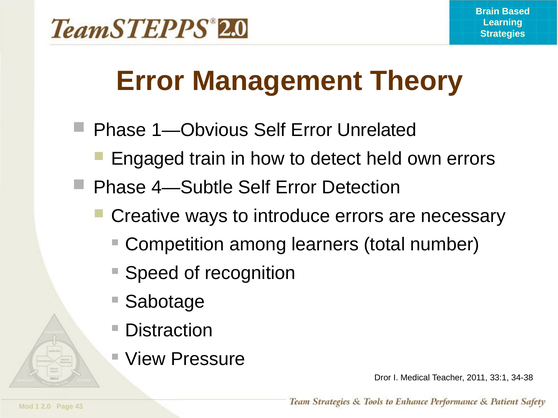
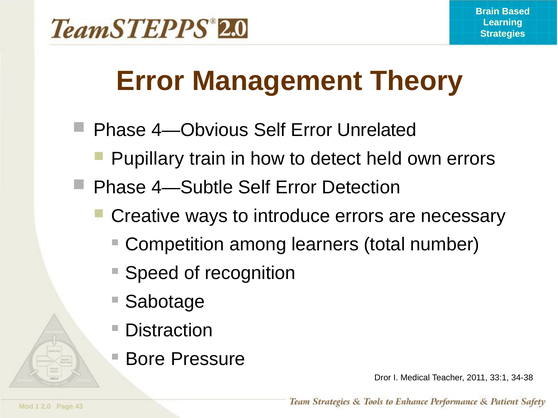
1—Obvious: 1—Obvious -> 4—Obvious
Engaged: Engaged -> Pupillary
View: View -> Bore
